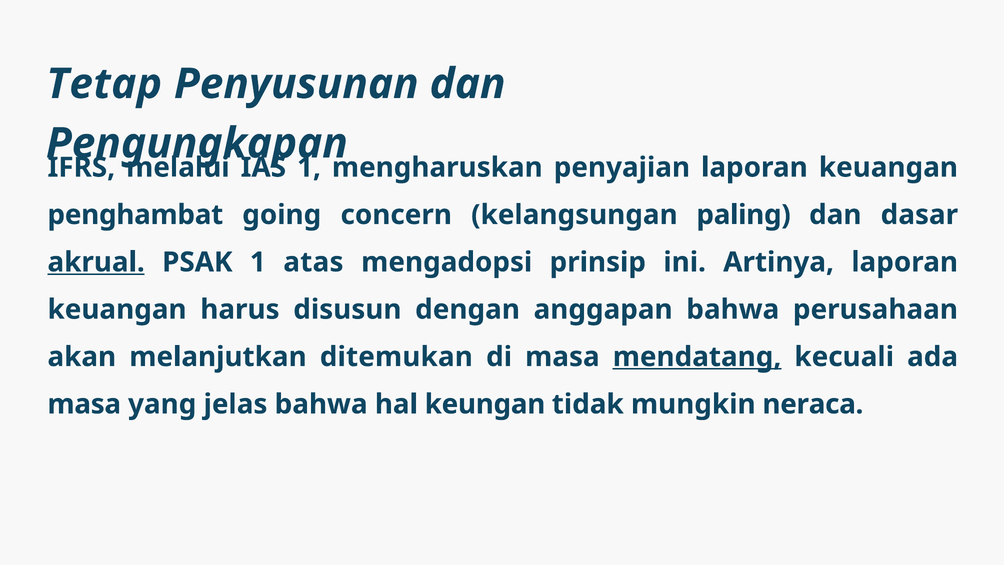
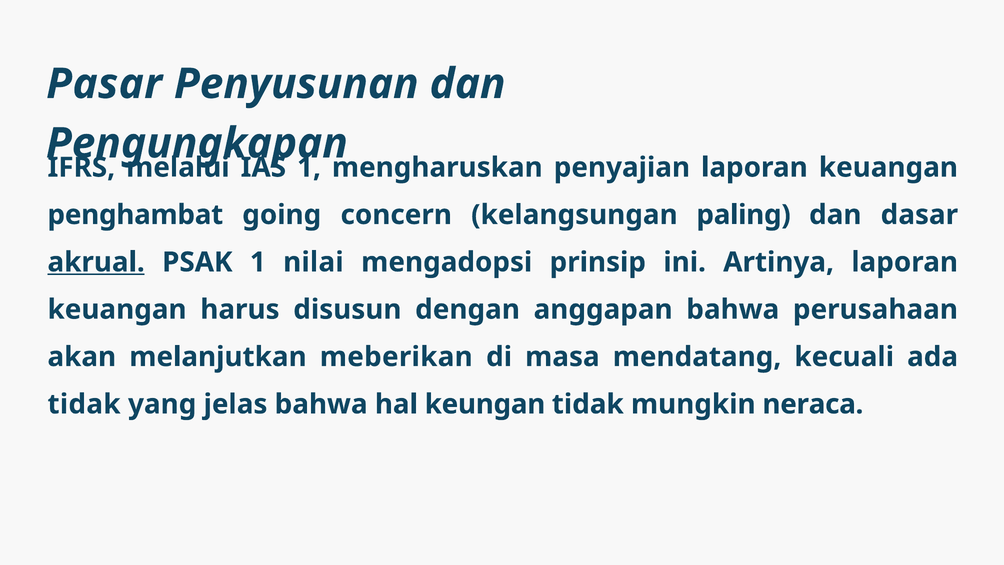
Tetap: Tetap -> Pasar
atas: atas -> nilai
ditemukan: ditemukan -> meberikan
mendatang underline: present -> none
masa at (84, 404): masa -> tidak
